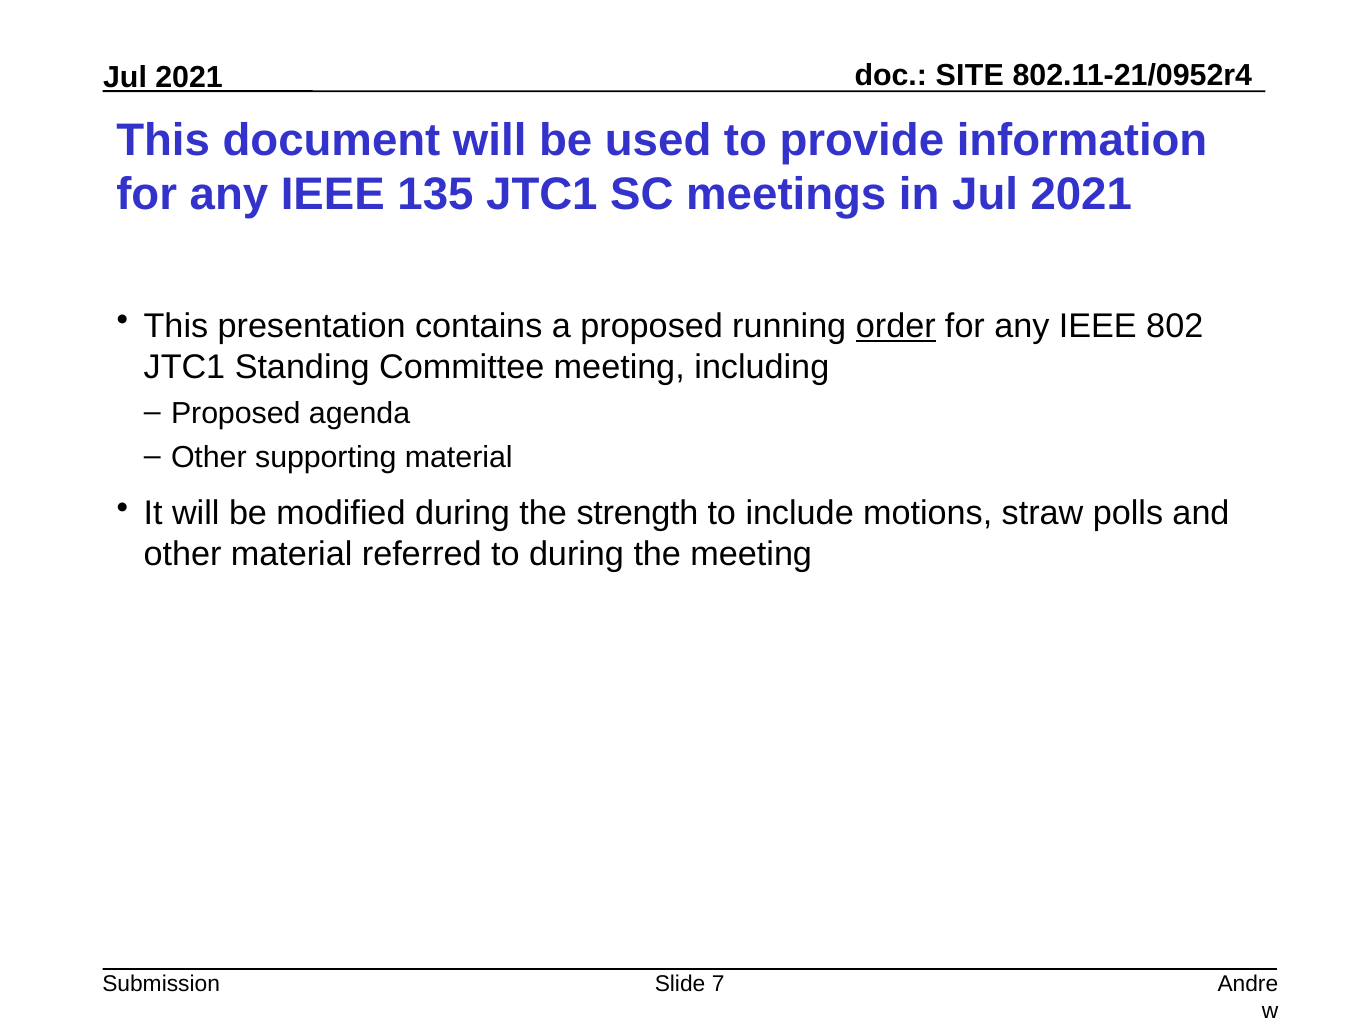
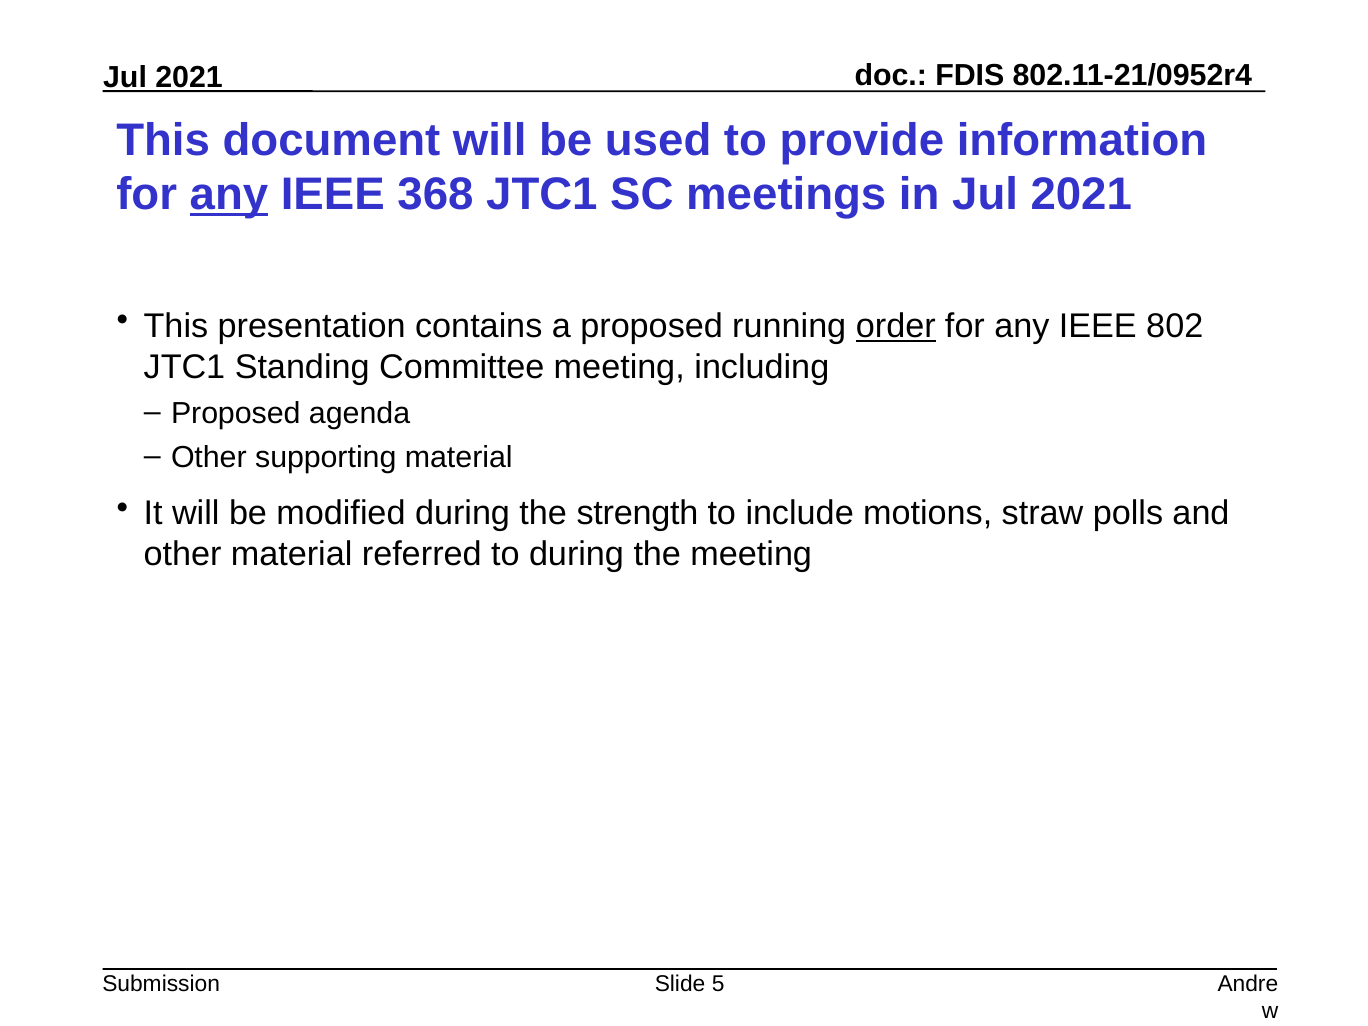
SITE: SITE -> FDIS
any at (229, 195) underline: none -> present
135: 135 -> 368
7: 7 -> 5
